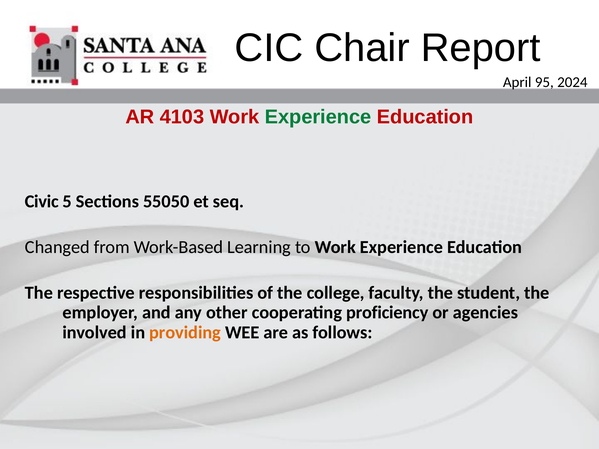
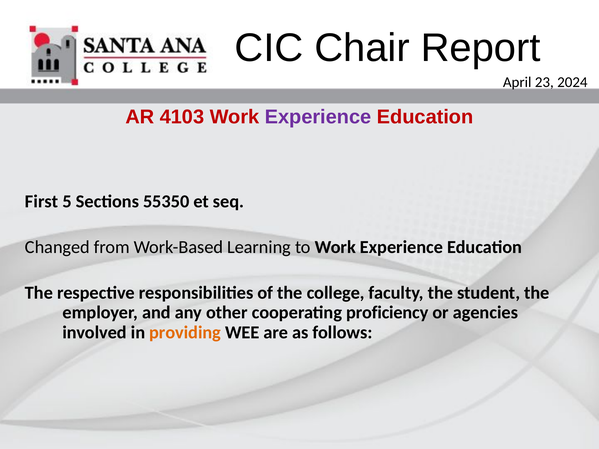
95: 95 -> 23
Experience at (318, 117) colour: green -> purple
Civic: Civic -> First
55050: 55050 -> 55350
